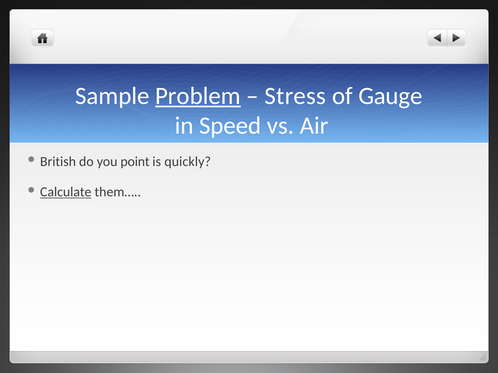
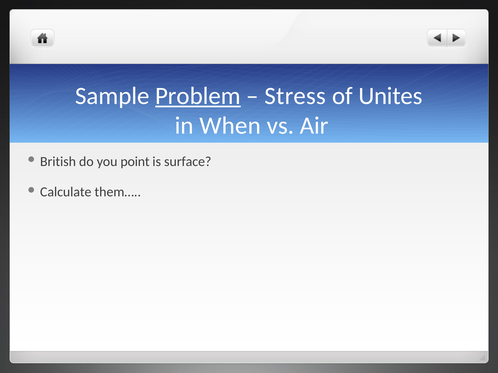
Gauge: Gauge -> Unites
Speed: Speed -> When
quickly: quickly -> surface
Calculate underline: present -> none
